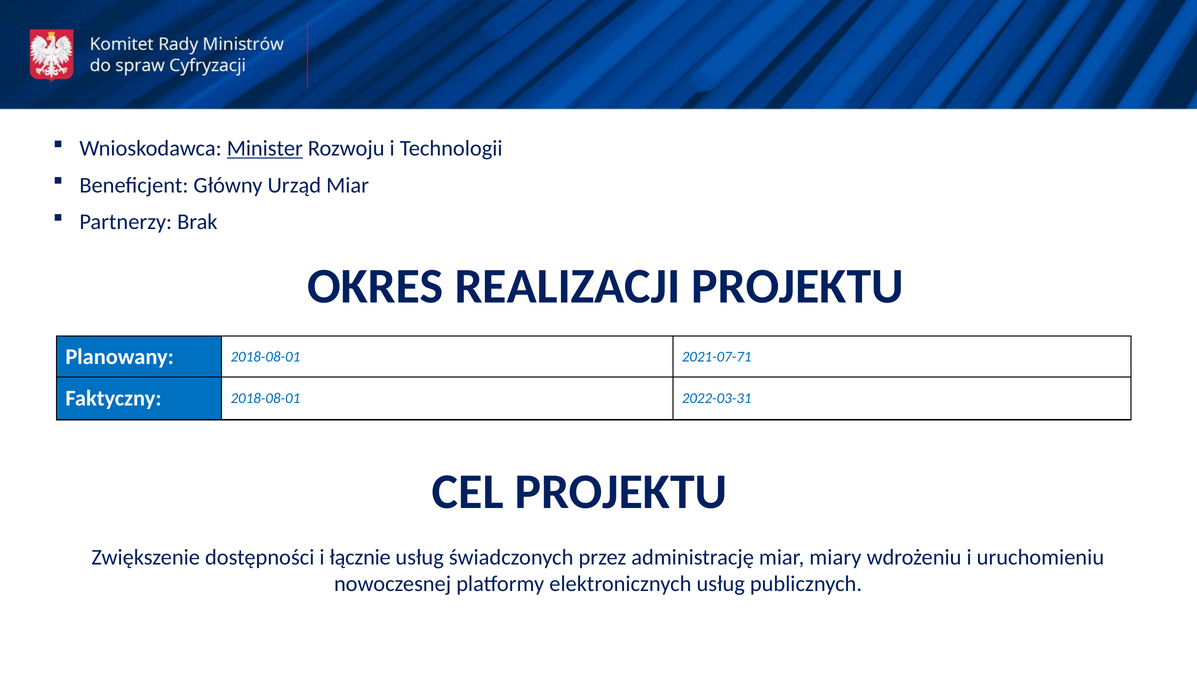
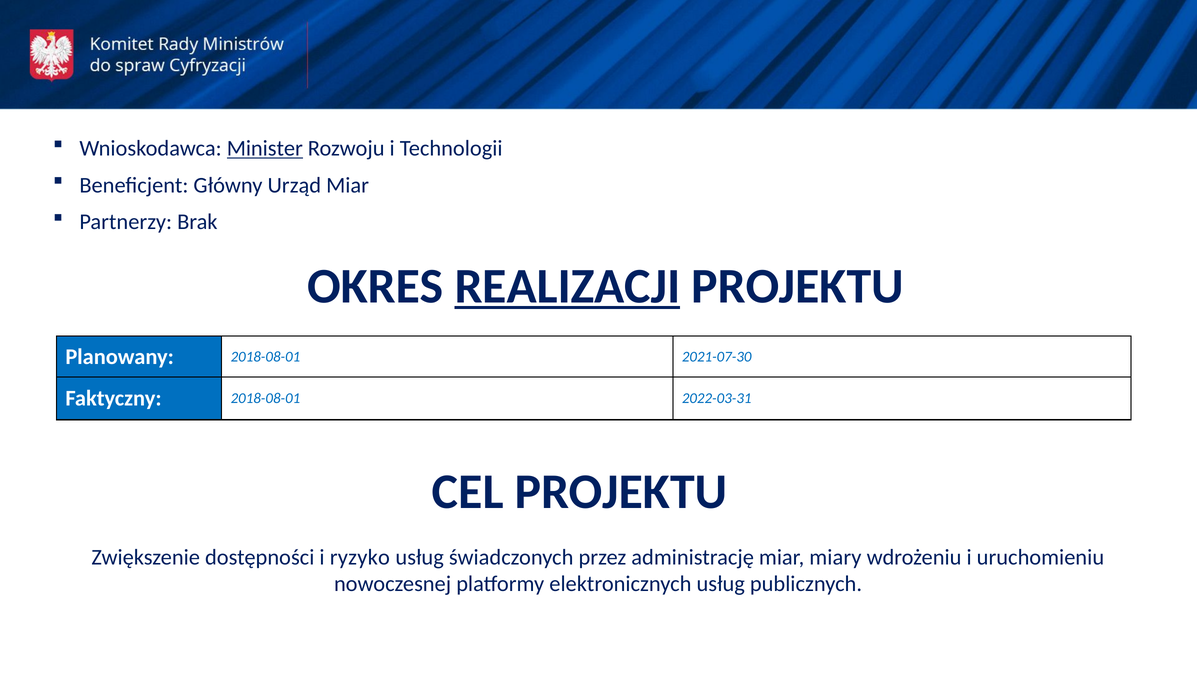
REALIZACJI underline: none -> present
2021-07-71: 2021-07-71 -> 2021-07-30
łącznie: łącznie -> ryzyko
